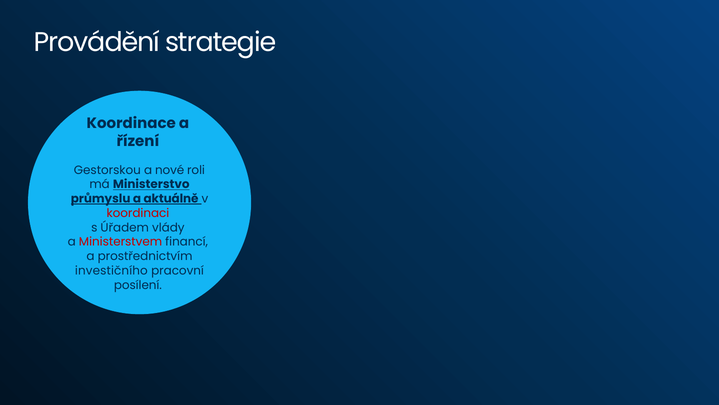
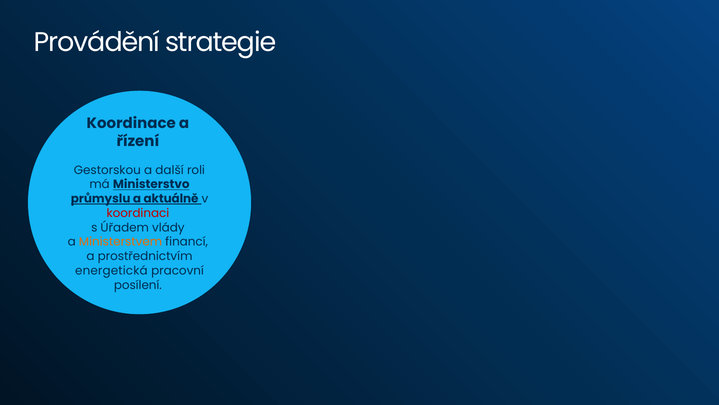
nové: nové -> další
Ministerstvem colour: red -> orange
investičního: investičního -> energetická
